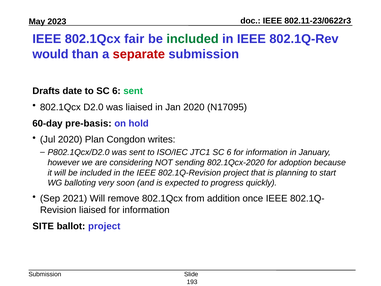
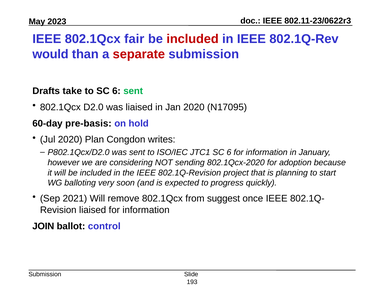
included at (193, 39) colour: green -> red
date: date -> take
addition: addition -> suggest
SITE: SITE -> JOIN
ballot project: project -> control
